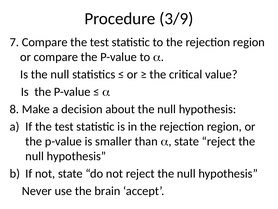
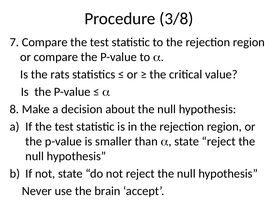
3/9: 3/9 -> 3/8
Is the null: null -> rats
